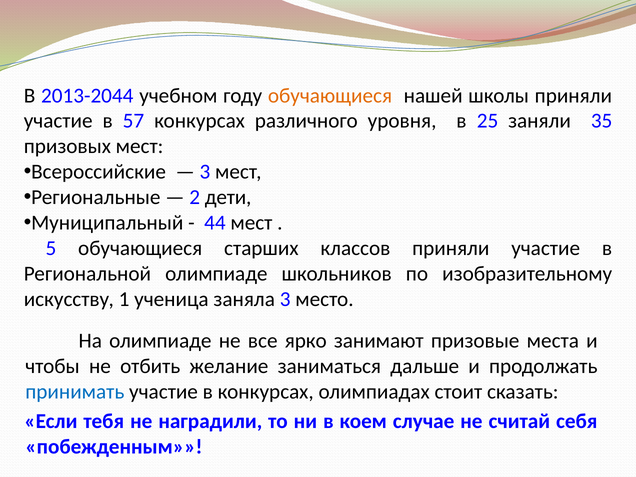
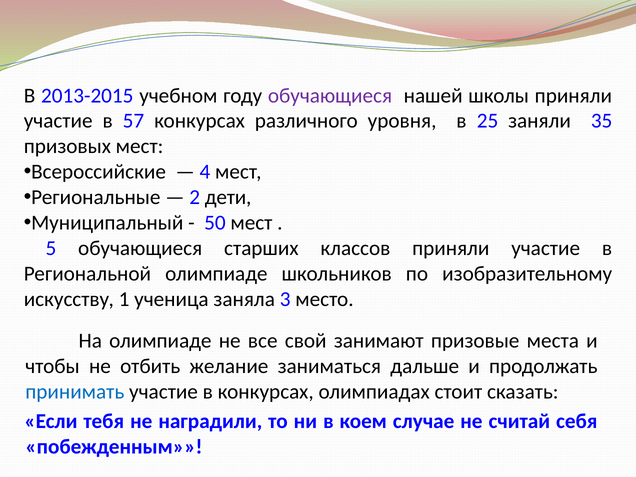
2013-2044: 2013-2044 -> 2013-2015
обучающиеся at (330, 96) colour: orange -> purple
3 at (205, 172): 3 -> 4
44: 44 -> 50
ярко: ярко -> свой
